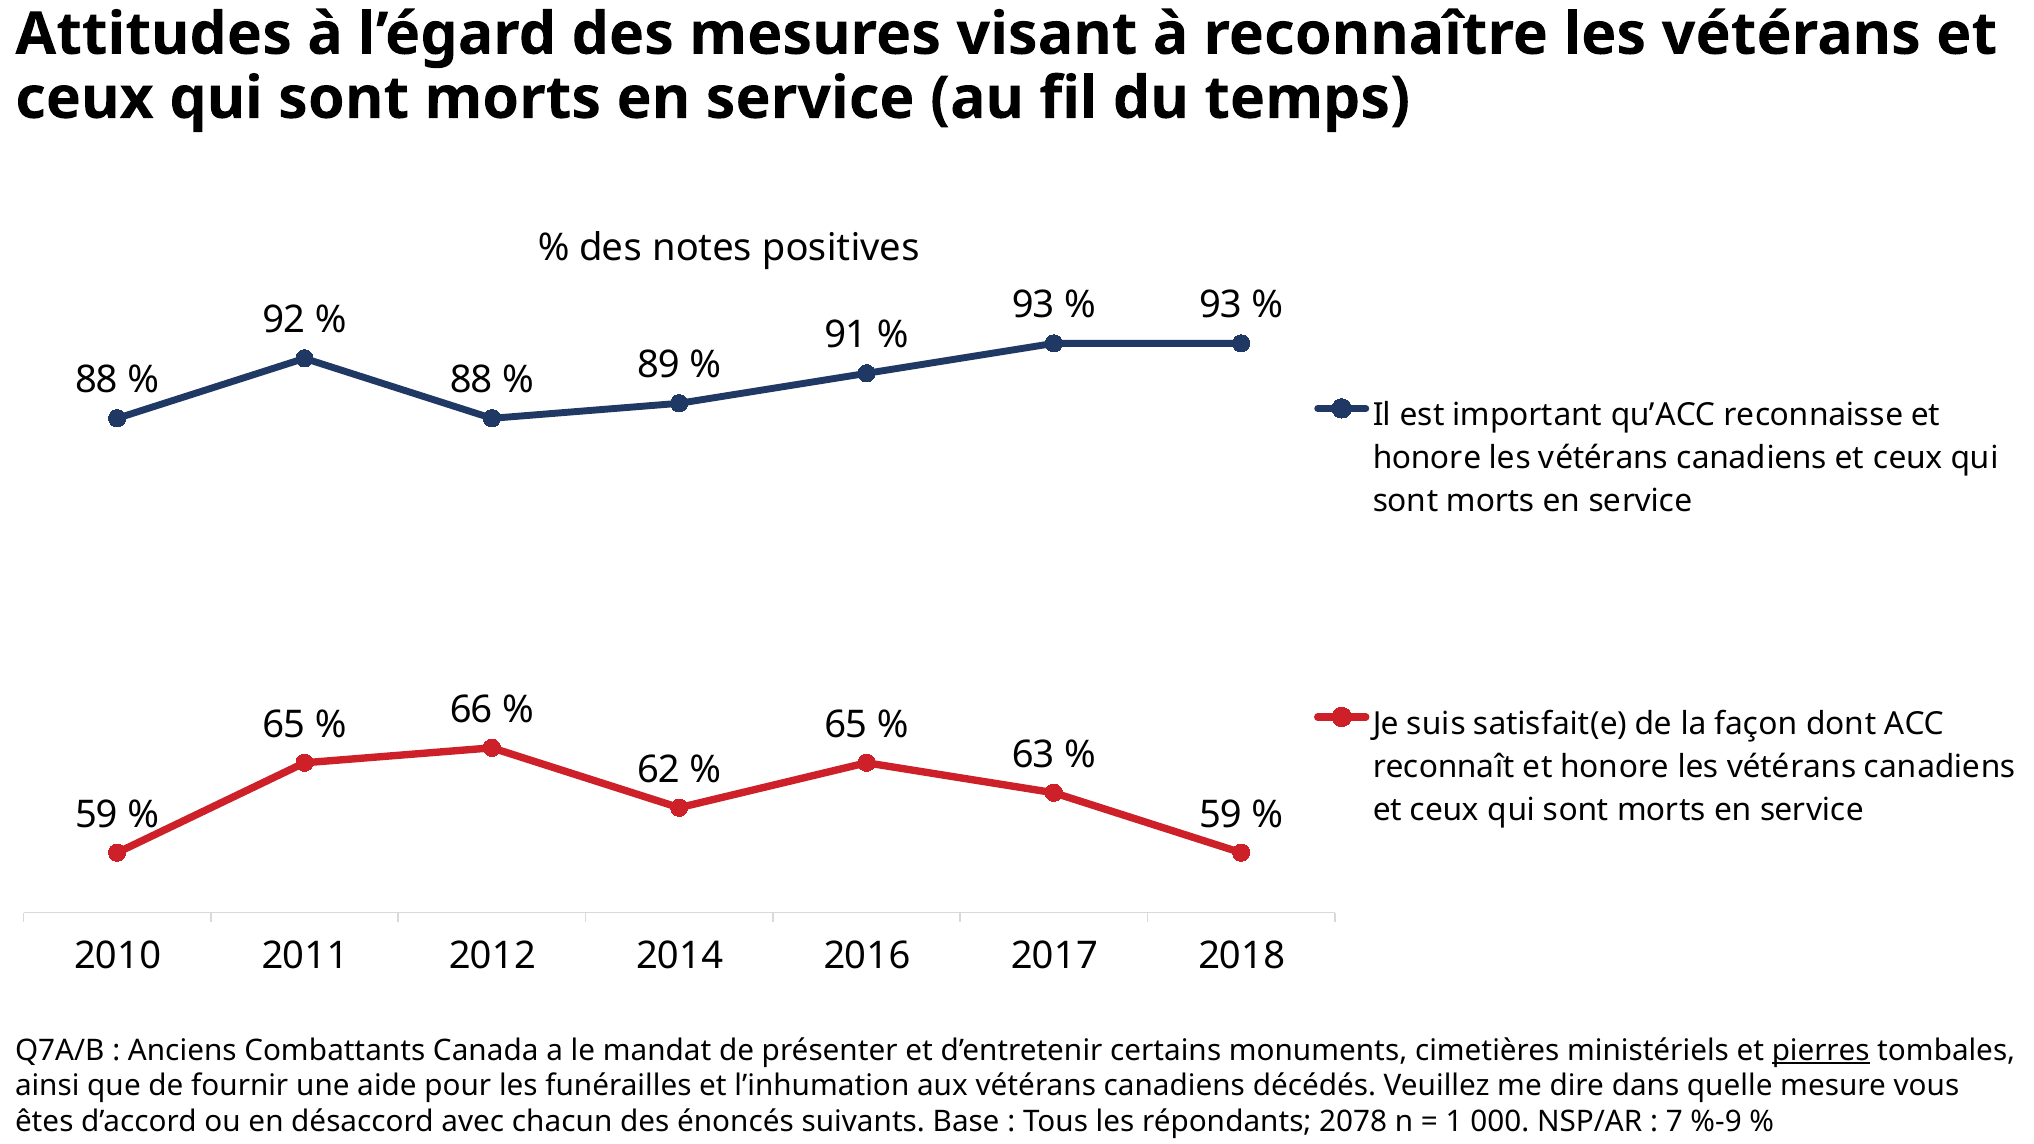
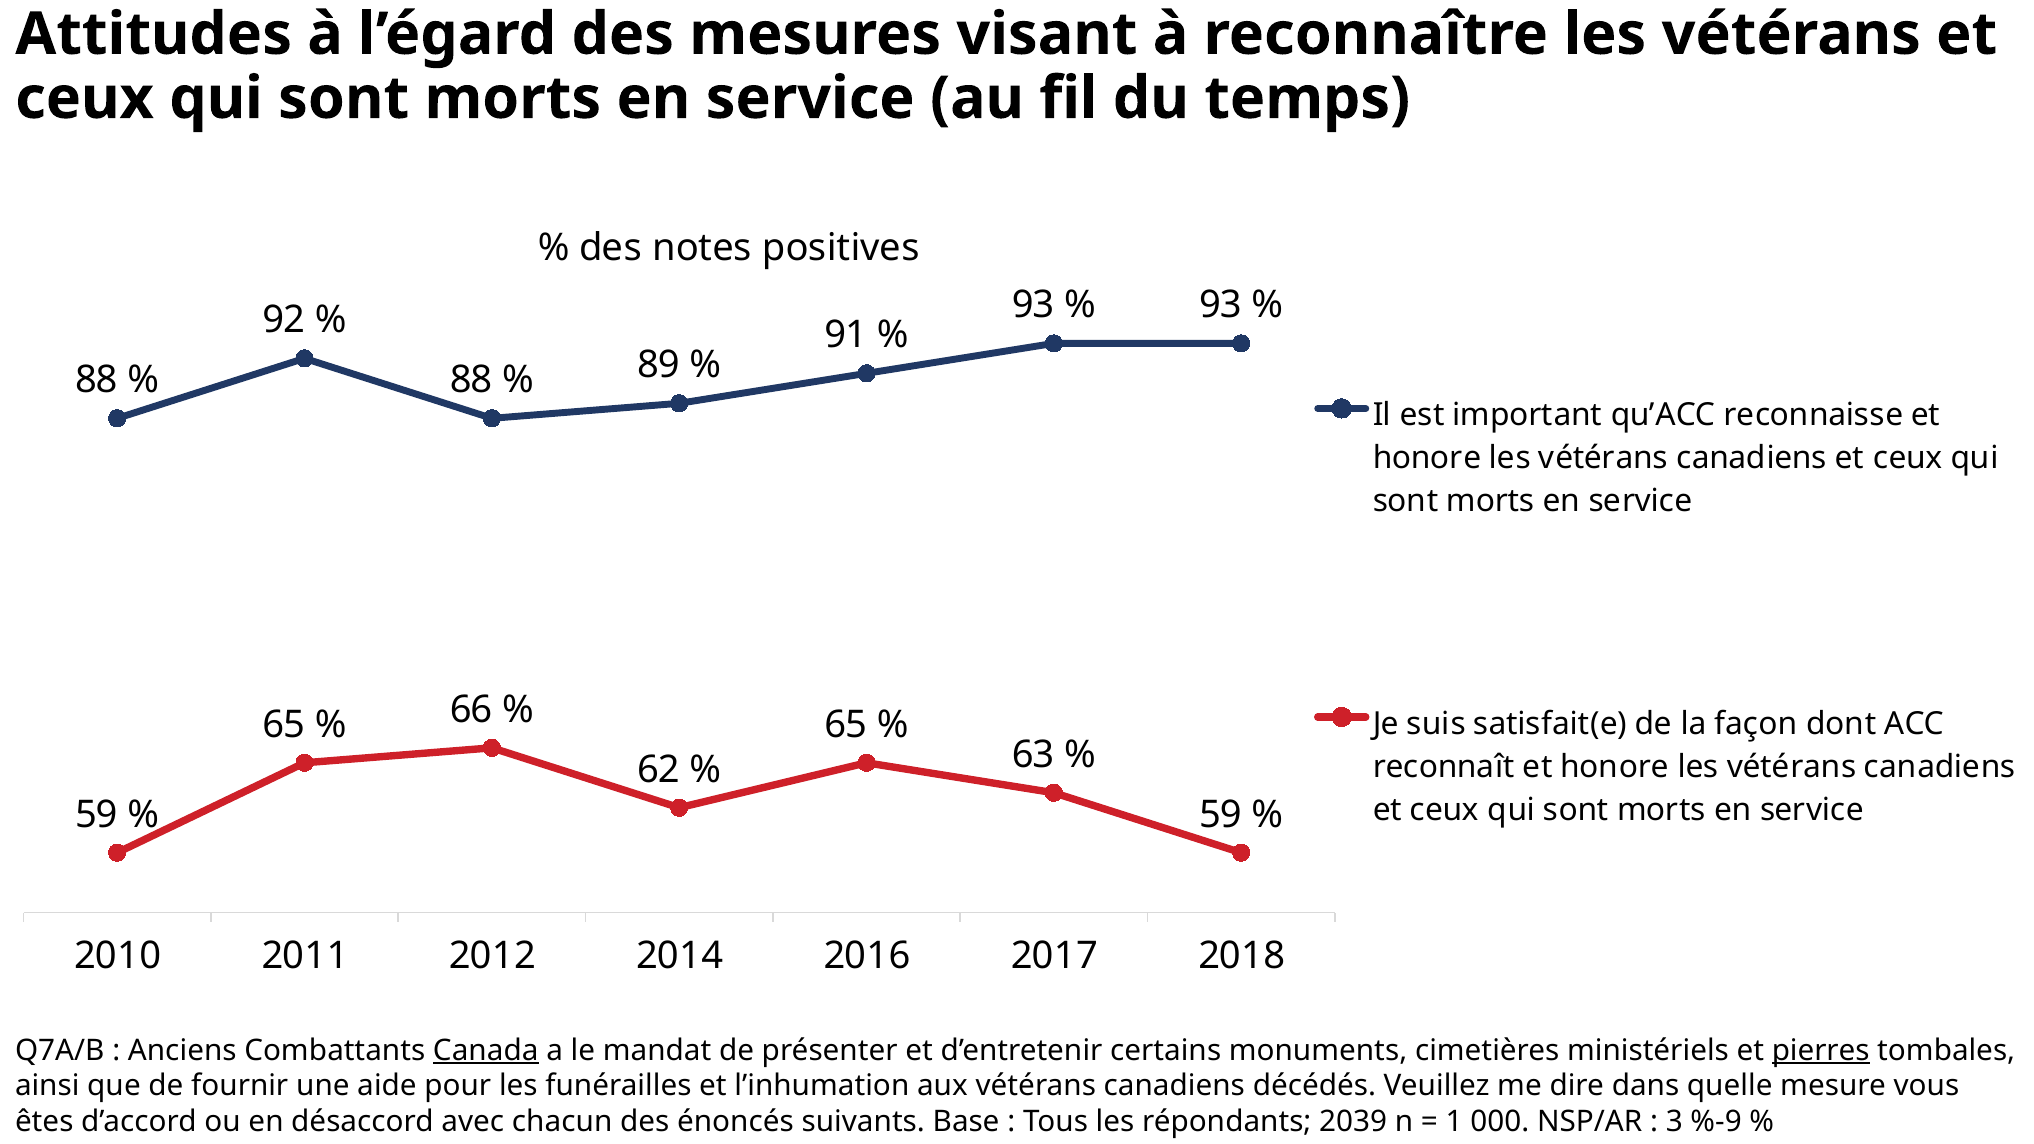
Canada underline: none -> present
2078: 2078 -> 2039
7: 7 -> 3
